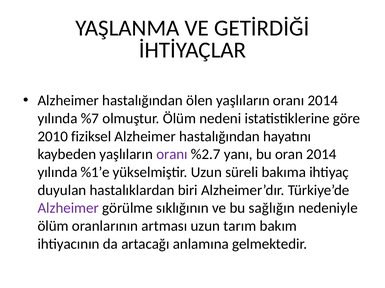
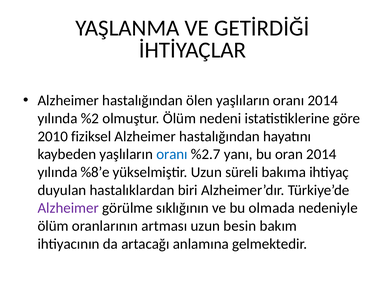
%7: %7 -> %2
oranı at (172, 155) colour: purple -> blue
%1’e: %1’e -> %8’e
sağlığın: sağlığın -> olmada
tarım: tarım -> besin
